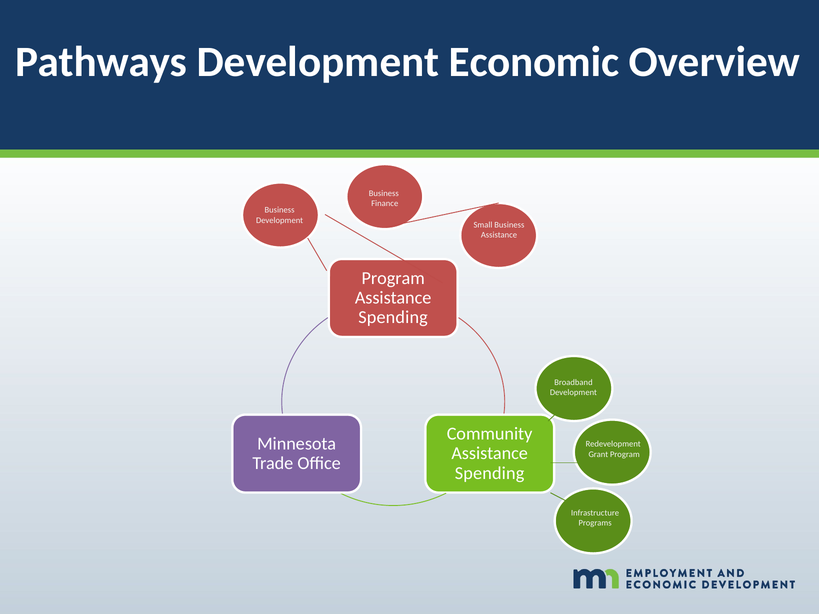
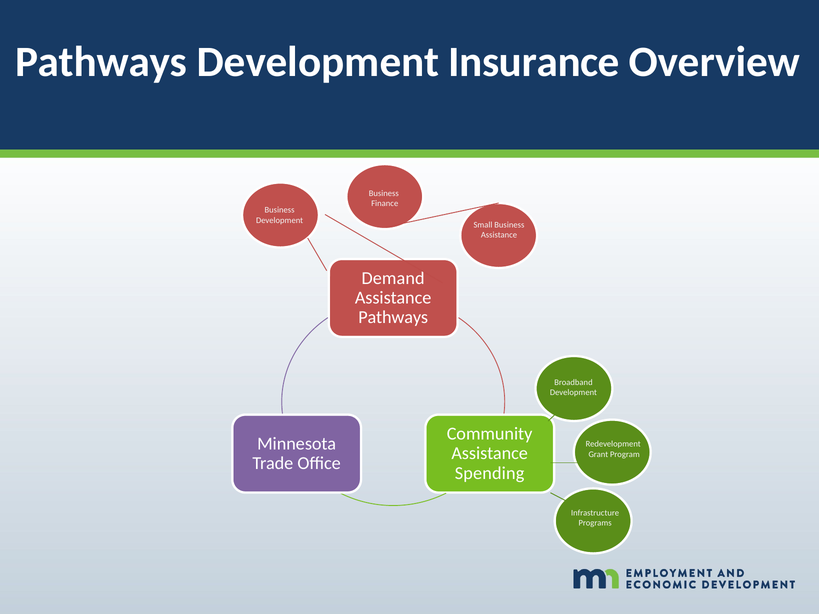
Economic: Economic -> Insurance
Program at (393, 278): Program -> Demand
Spending at (393, 318): Spending -> Pathways
